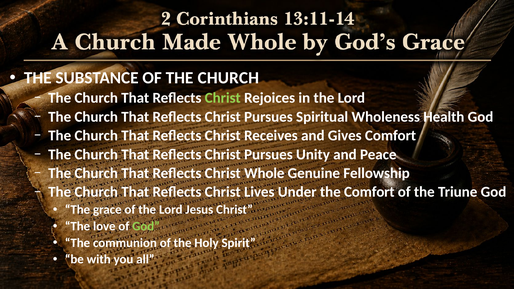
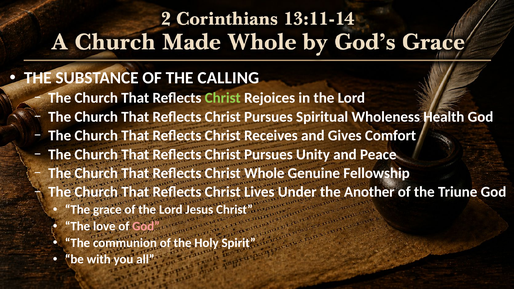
OF THE CHURCH: CHURCH -> CALLING
the Comfort: Comfort -> Another
God at (146, 226) colour: light green -> pink
